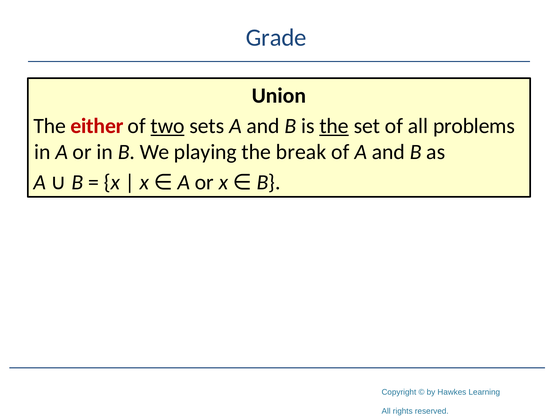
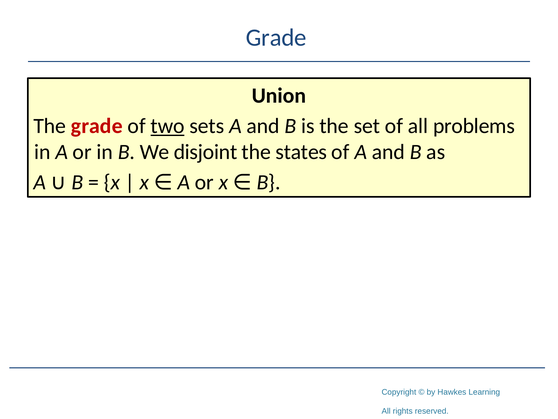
The either: either -> grade
the at (334, 126) underline: present -> none
playing: playing -> disjoint
break: break -> states
